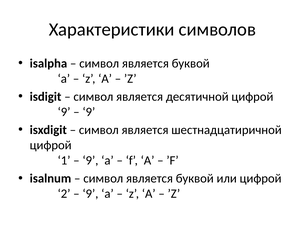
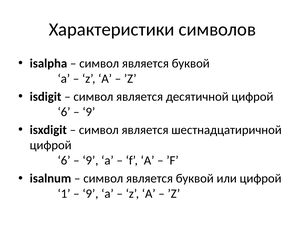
9 at (64, 112): 9 -> 6
1 at (64, 160): 1 -> 6
2: 2 -> 1
